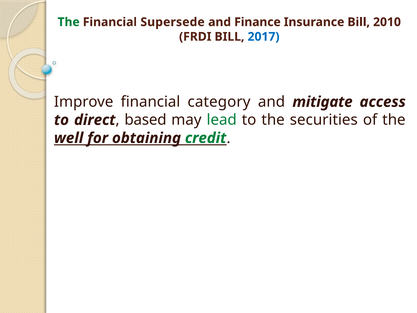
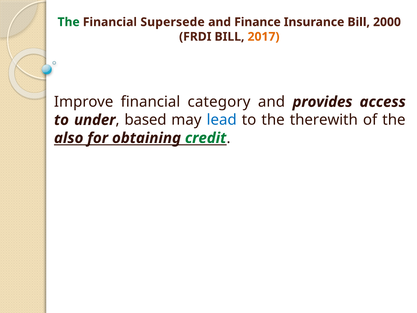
2010: 2010 -> 2000
2017 colour: blue -> orange
mitigate: mitigate -> provides
direct: direct -> under
lead colour: green -> blue
securities: securities -> therewith
well: well -> also
